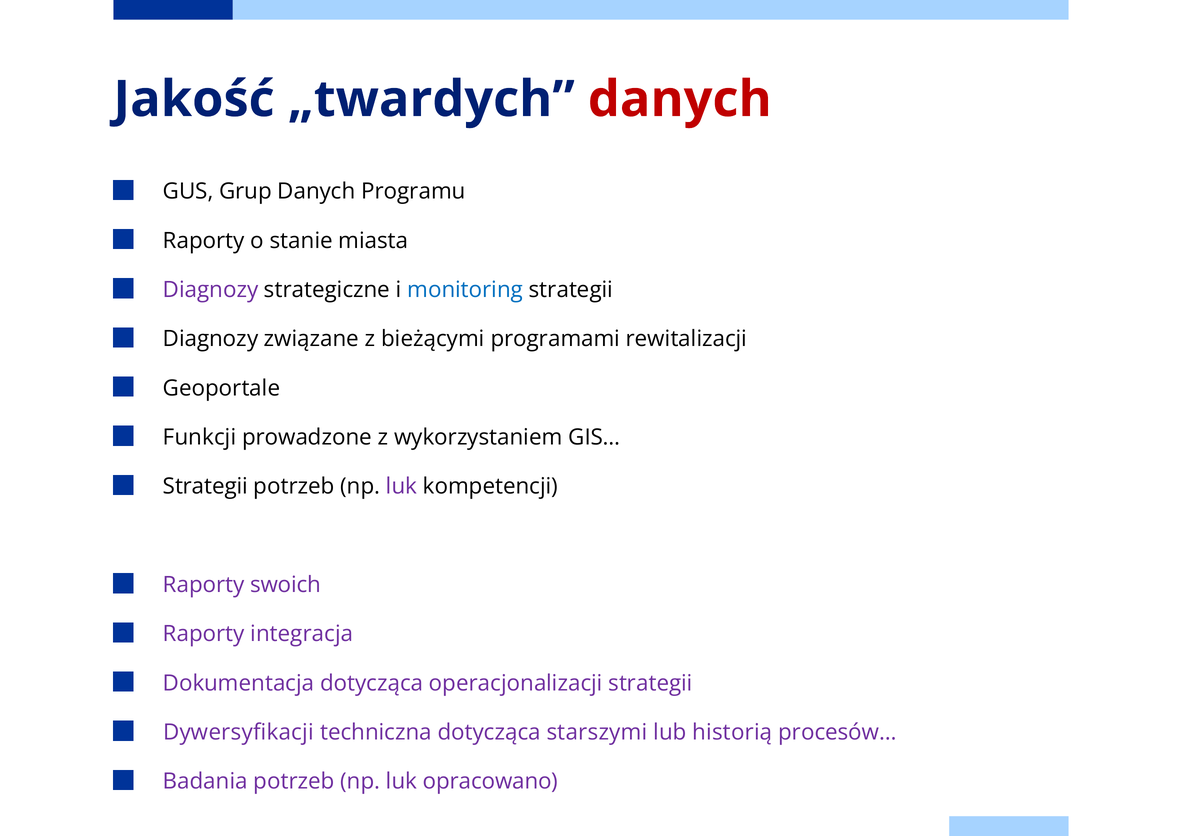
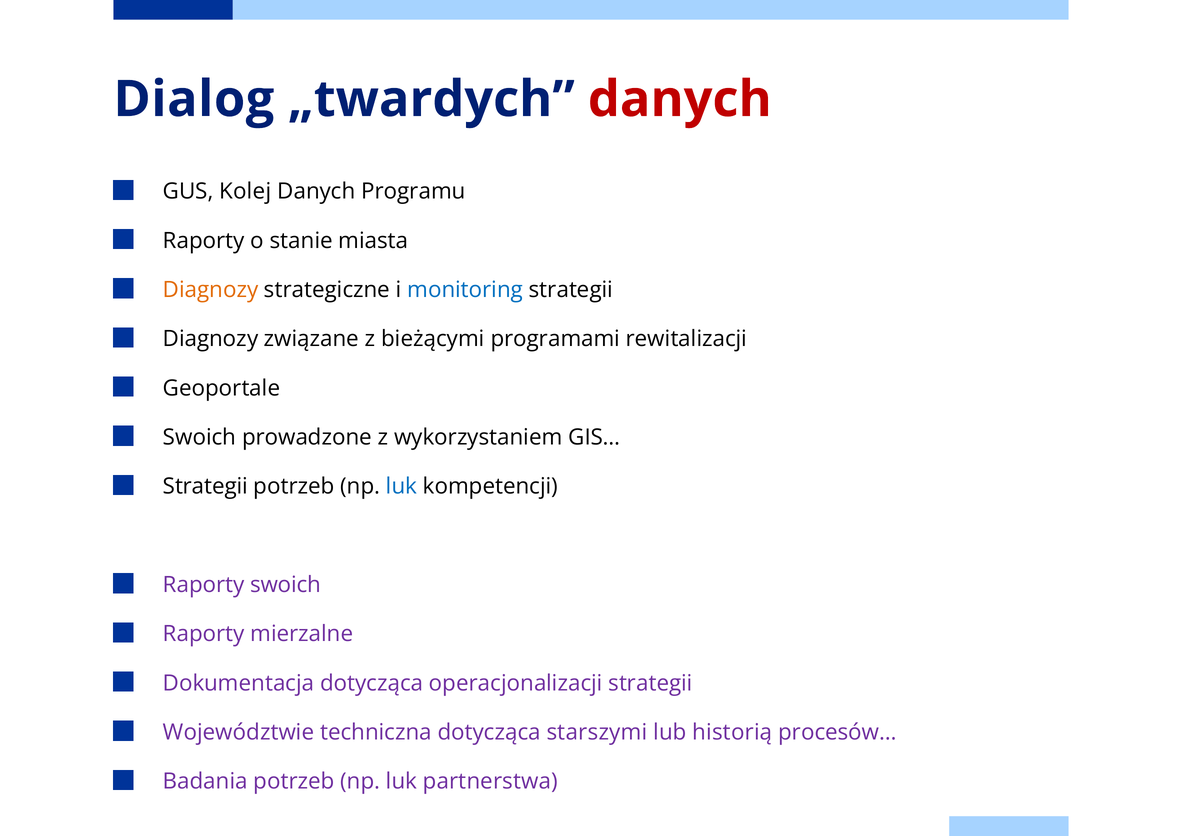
Jakość: Jakość -> Dialog
Grup: Grup -> Kolej
Diagnozy at (211, 290) colour: purple -> orange
Funkcji at (200, 437): Funkcji -> Swoich
luk at (402, 486) colour: purple -> blue
integracja: integracja -> mierzalne
Dywersyfikacji: Dywersyfikacji -> Województwie
opracowano: opracowano -> partnerstwa
